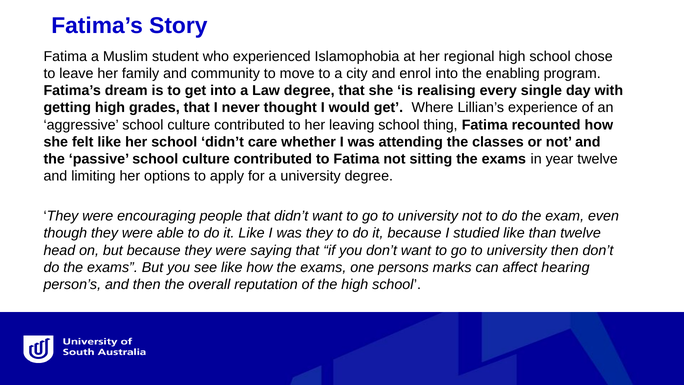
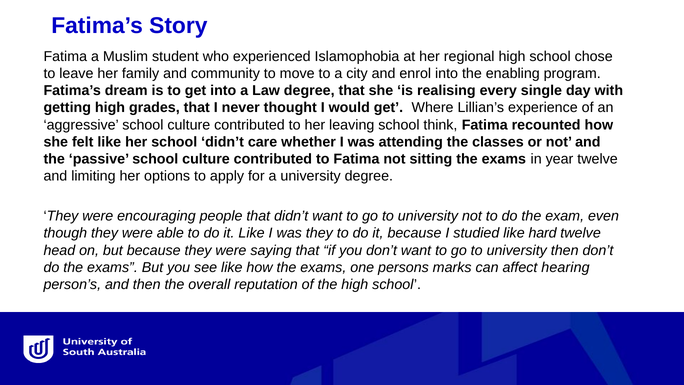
thing: thing -> think
than: than -> hard
